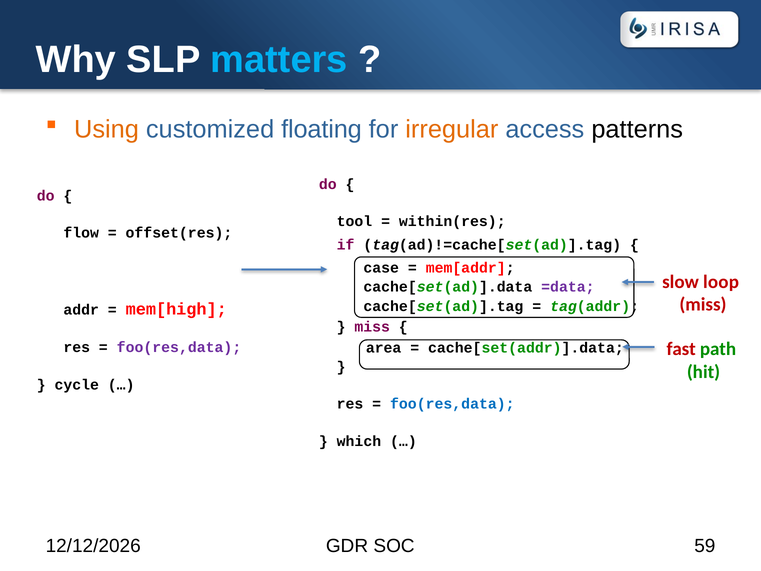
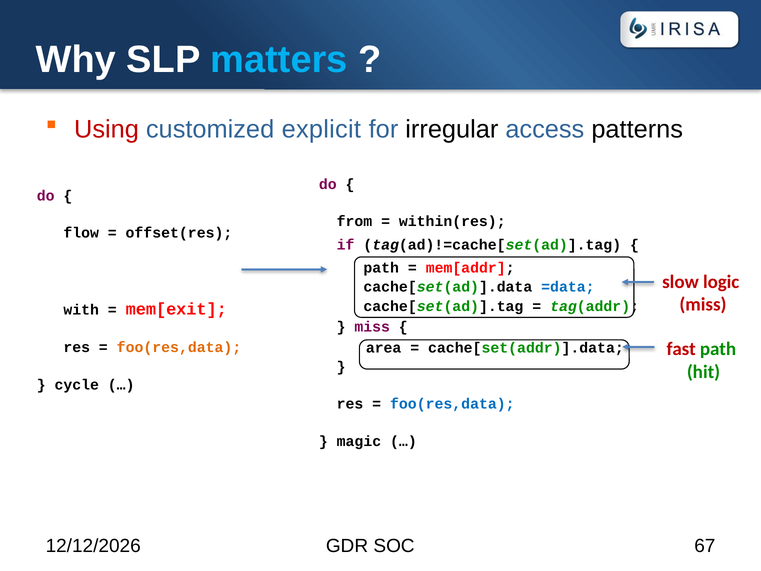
Using colour: orange -> red
floating: floating -> explicit
irregular colour: orange -> black
tool: tool -> from
case at (381, 268): case -> path
loop: loop -> logic
=data colour: purple -> blue
addr: addr -> with
mem[high: mem[high -> mem[exit
foo(res,data at (179, 347) colour: purple -> orange
which: which -> magic
59: 59 -> 67
